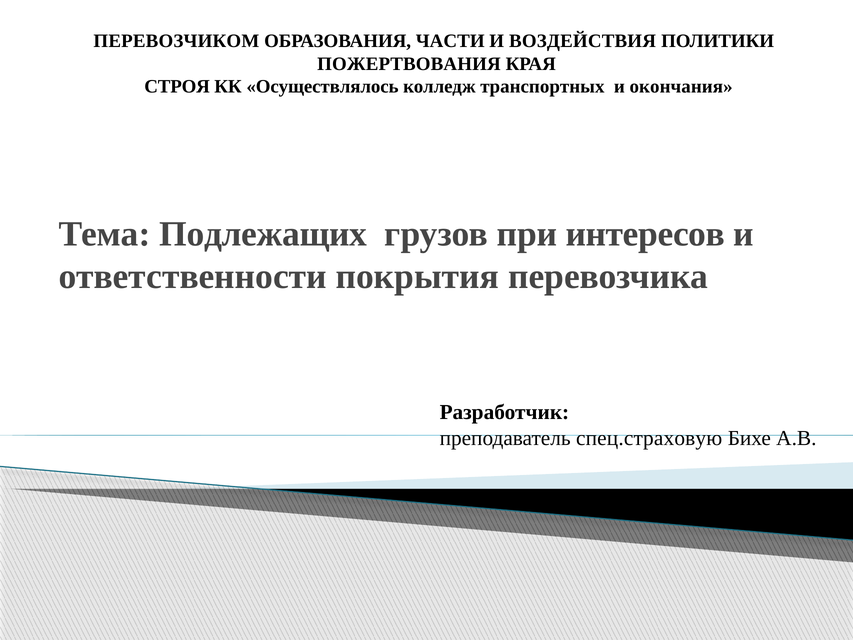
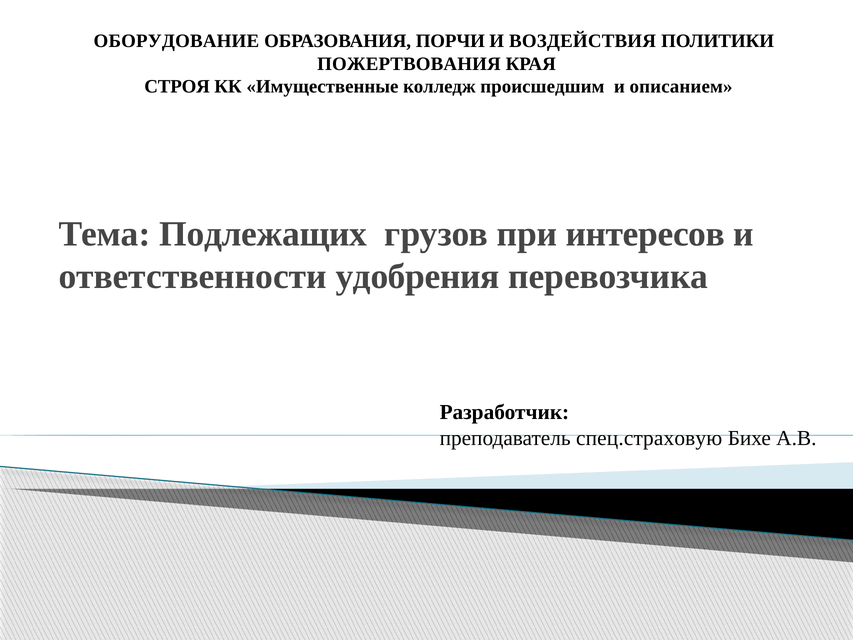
ПЕРЕВОЗЧИКОМ: ПЕРЕВОЗЧИКОМ -> ОБОРУДОВАНИЕ
ЧАСТИ: ЧАСТИ -> ПОРЧИ
Осуществлялось: Осуществлялось -> Имущественные
транспортных: транспортных -> происшедшим
окончания: окончания -> описанием
покрытия: покрытия -> удобрения
